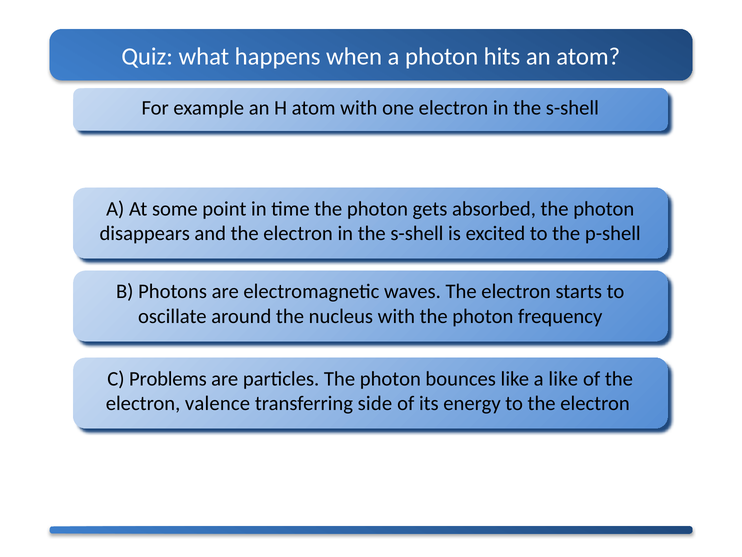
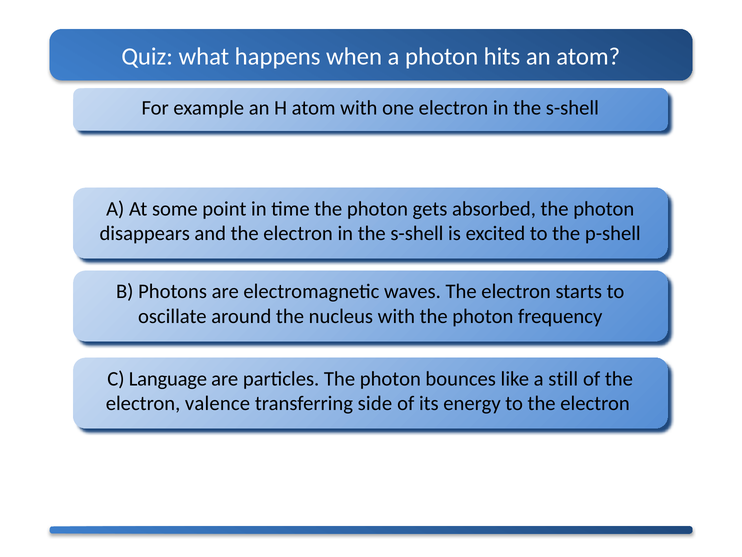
Problems: Problems -> Language
a like: like -> still
